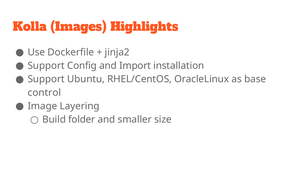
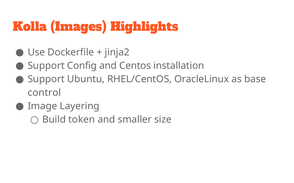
Import: Import -> Centos
folder: folder -> token
